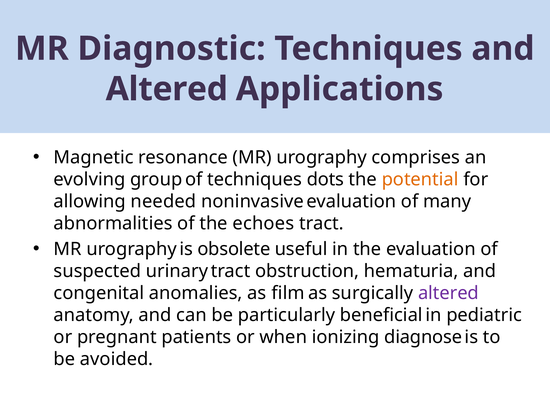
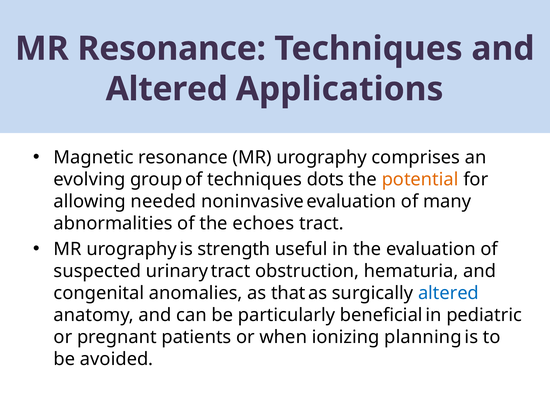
MR Diagnostic: Diagnostic -> Resonance
obsolete: obsolete -> strength
film: film -> that
altered at (448, 293) colour: purple -> blue
diagnose: diagnose -> planning
